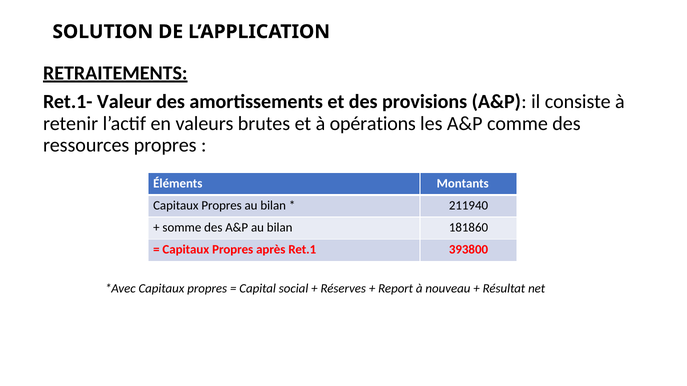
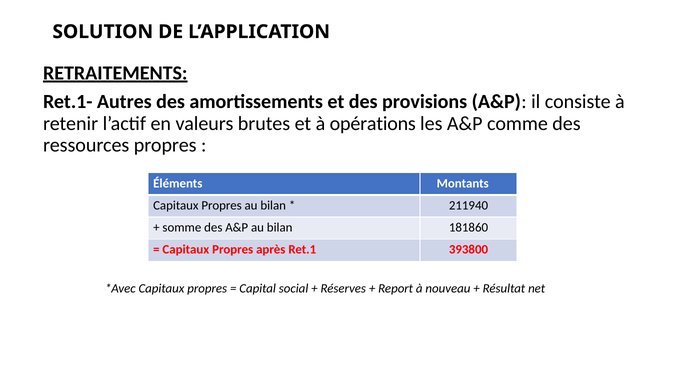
Valeur: Valeur -> Autres
